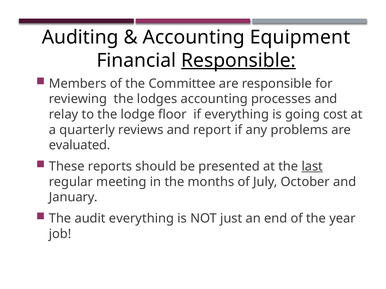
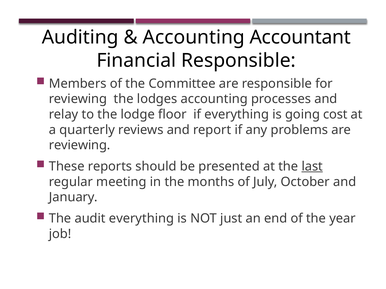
Equipment: Equipment -> Accountant
Responsible at (239, 60) underline: present -> none
evaluated at (80, 145): evaluated -> reviewing
